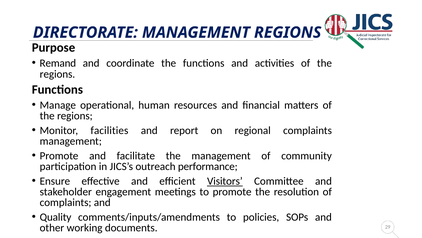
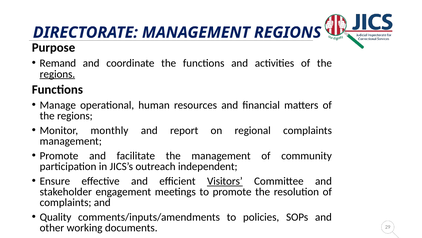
regions at (57, 74) underline: none -> present
facilities: facilities -> monthly
performance: performance -> independent
